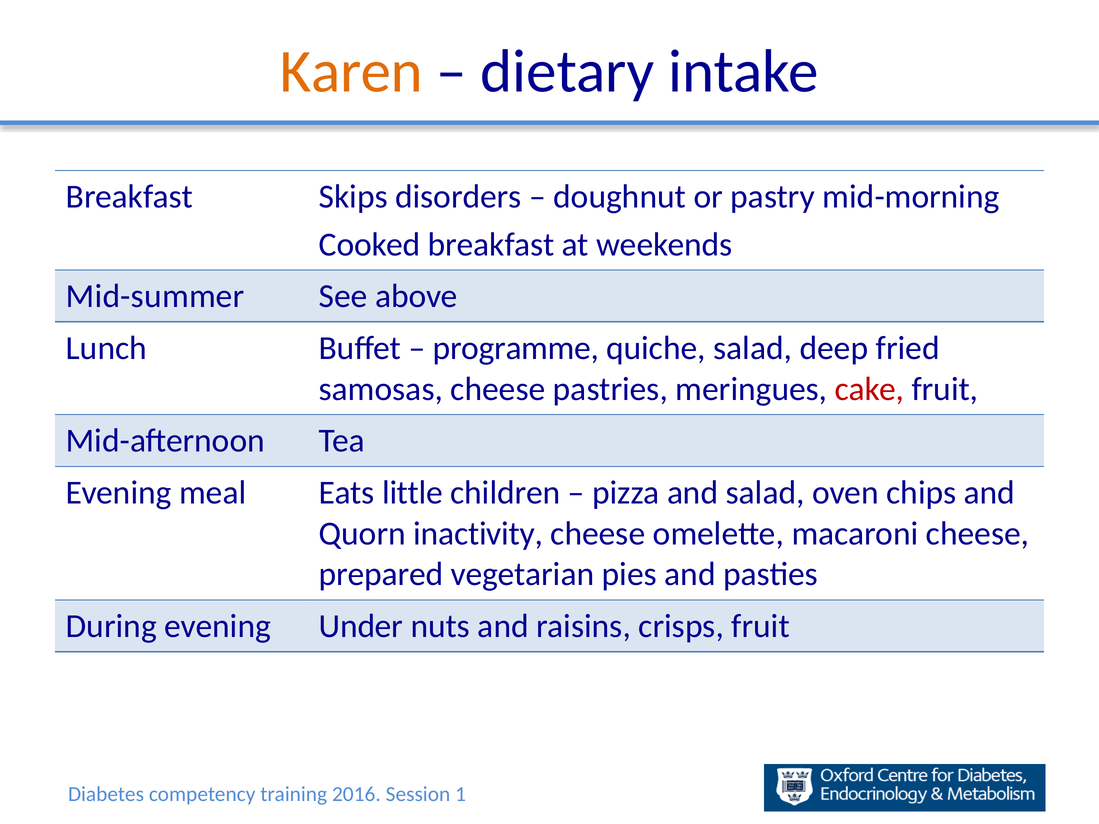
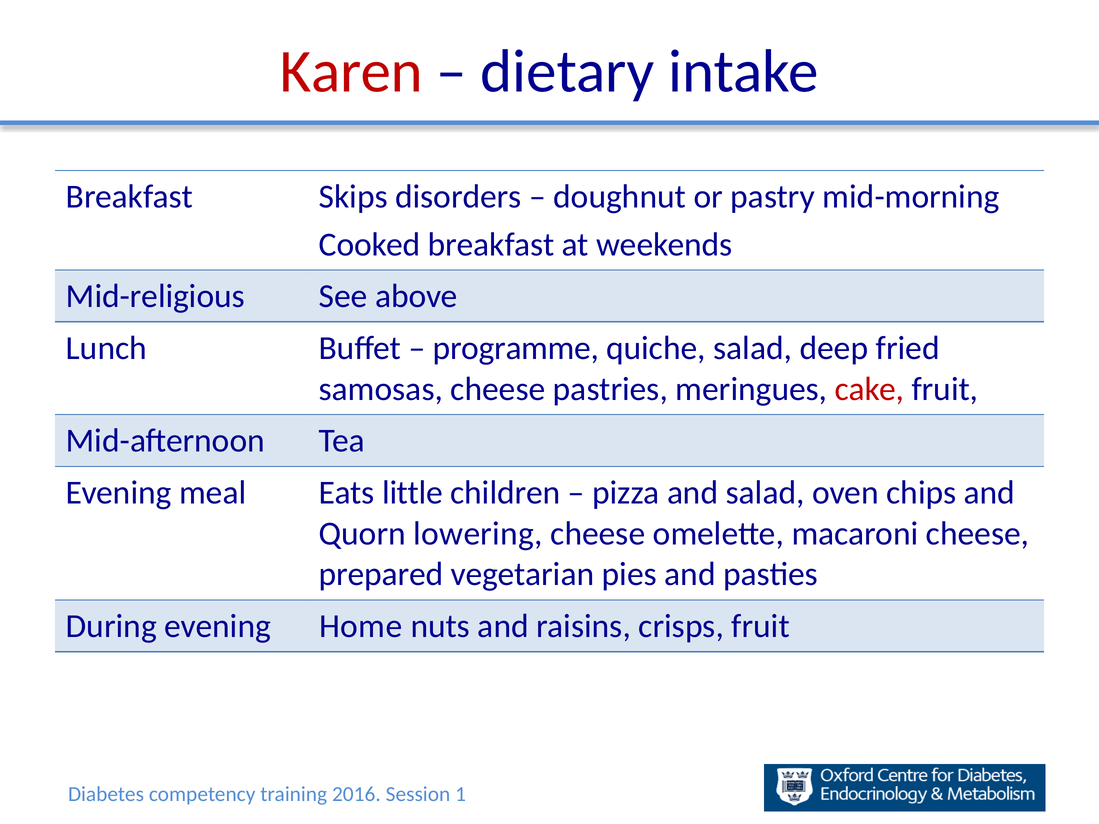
Karen colour: orange -> red
Mid-summer: Mid-summer -> Mid-religious
inactivity: inactivity -> lowering
Under: Under -> Home
